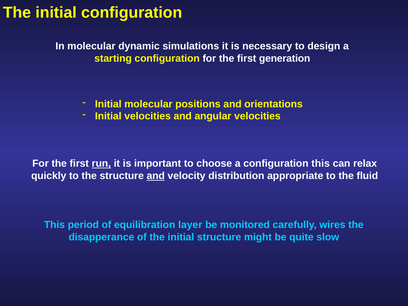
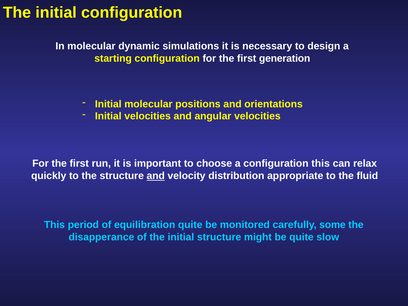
run underline: present -> none
equilibration layer: layer -> quite
wires: wires -> some
